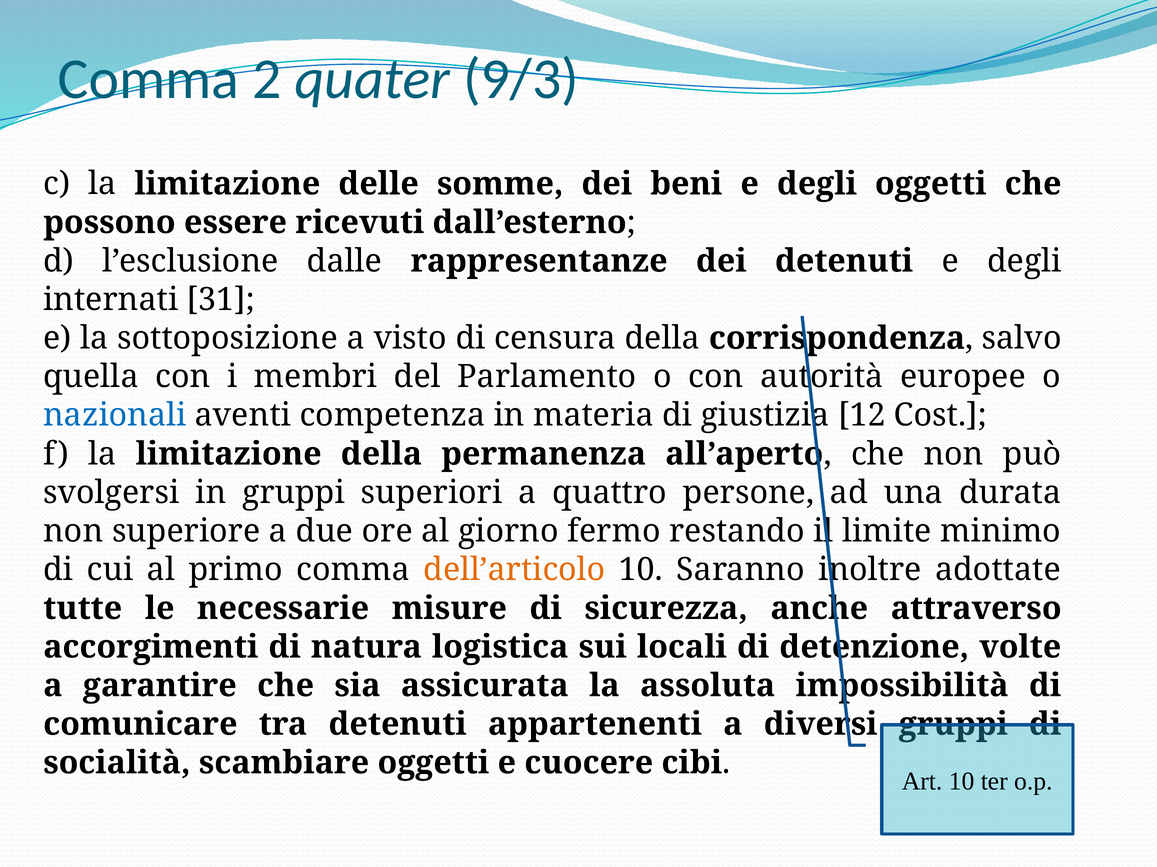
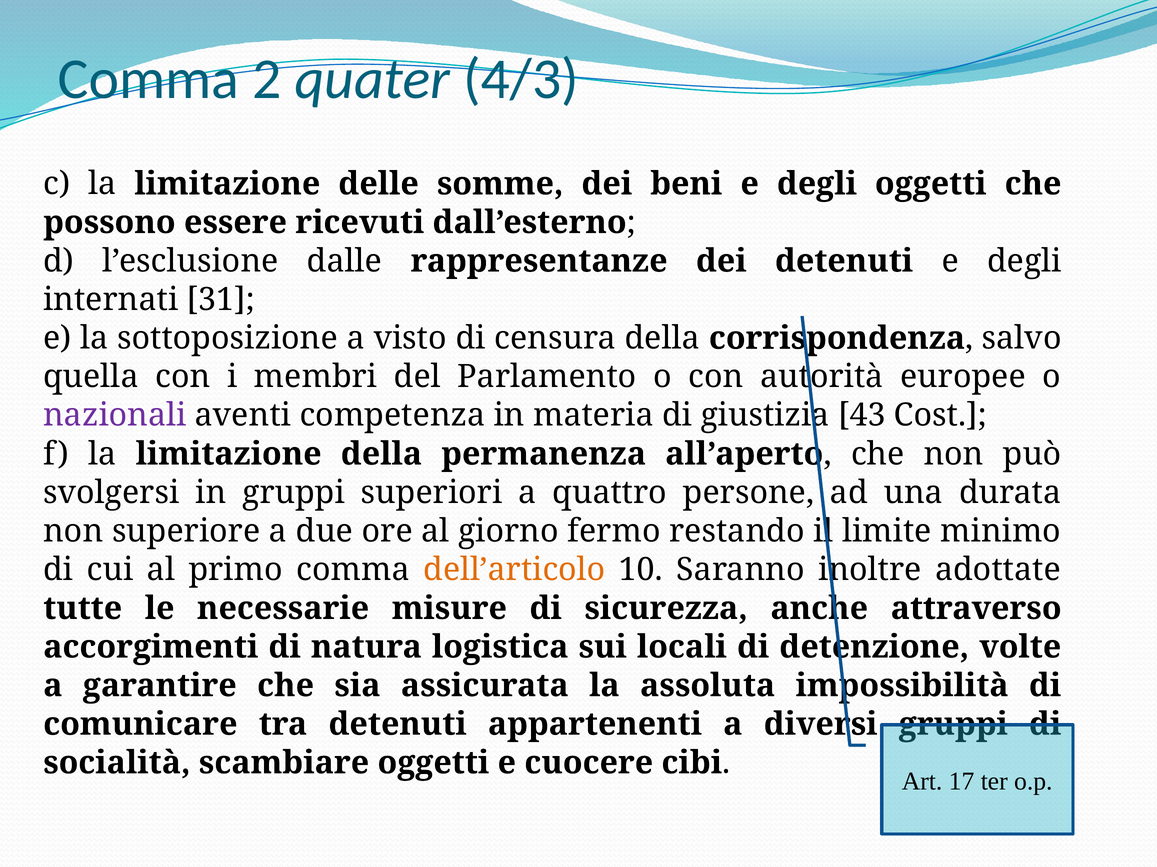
9/3: 9/3 -> 4/3
nazionali colour: blue -> purple
12: 12 -> 43
Art 10: 10 -> 17
